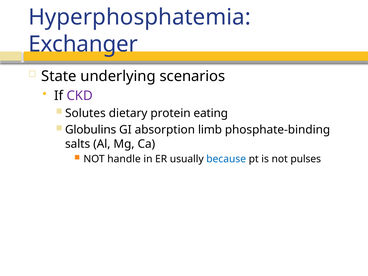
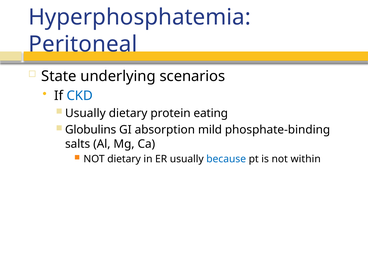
Exchanger: Exchanger -> Peritoneal
CKD colour: purple -> blue
Solutes at (85, 113): Solutes -> Usually
limb: limb -> mild
NOT handle: handle -> dietary
pulses: pulses -> within
